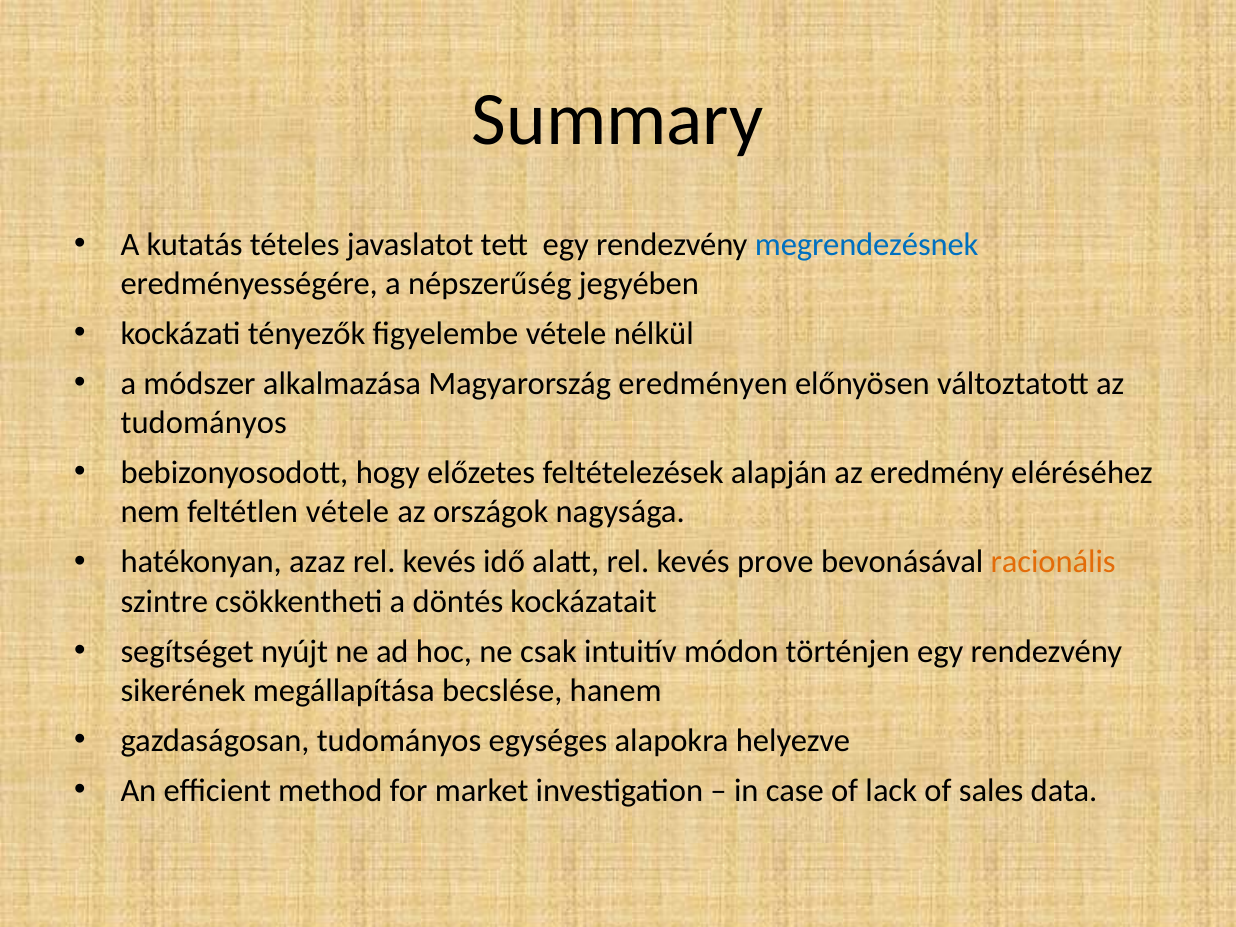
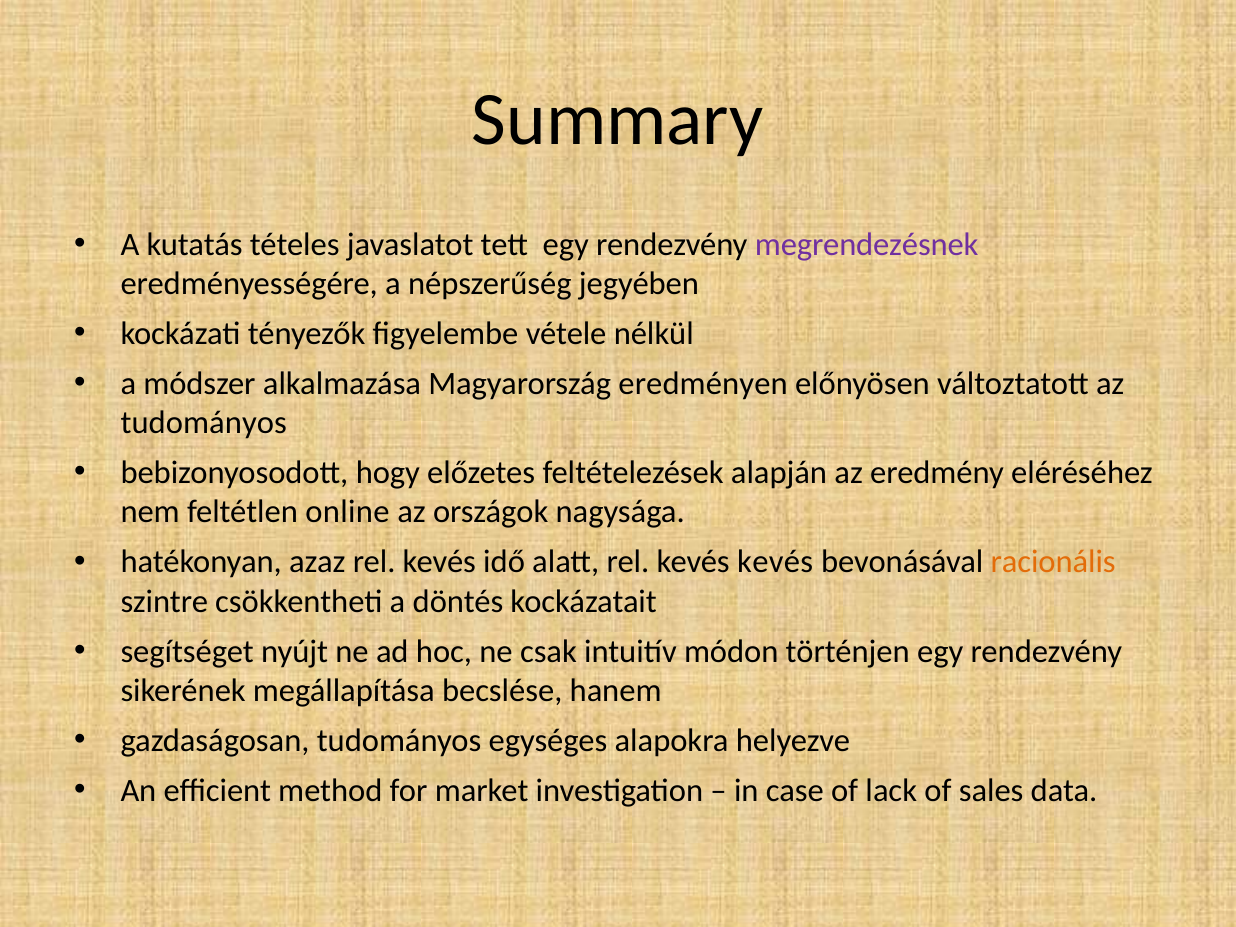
megrendezésnek colour: blue -> purple
feltétlen vétele: vétele -> online
kevés prove: prove -> kevés
